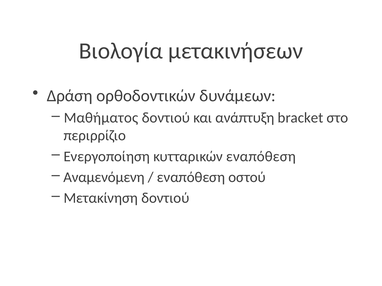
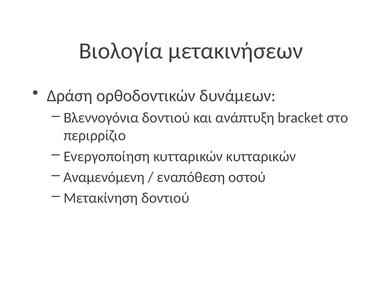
Μαθήματος: Μαθήματος -> Βλεννογόνια
κυτταρικών εναπόθεση: εναπόθεση -> κυτταρικών
